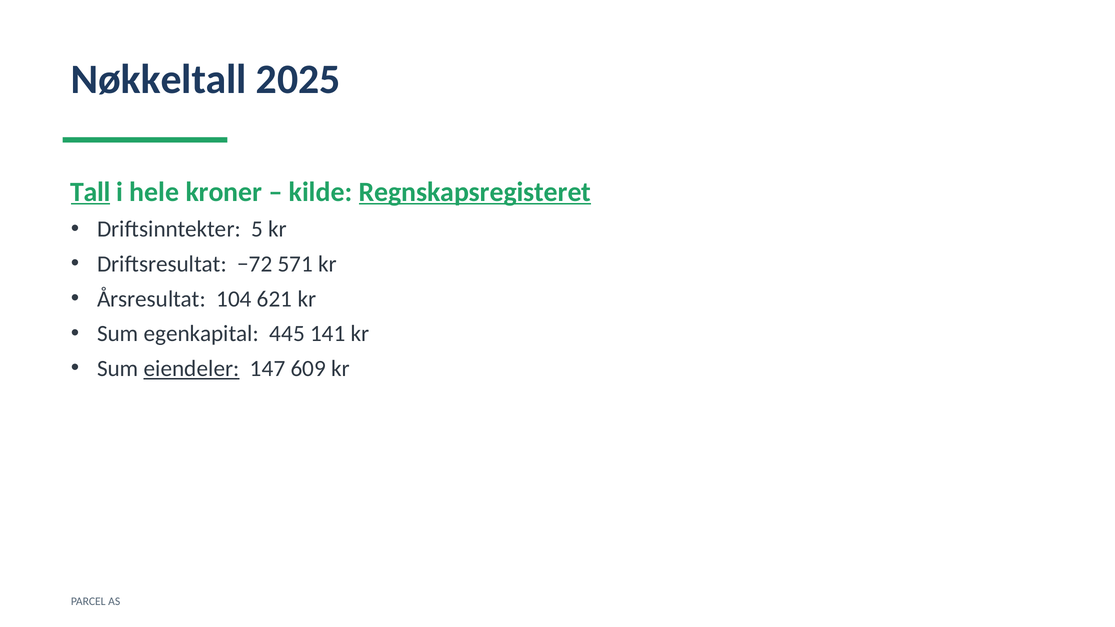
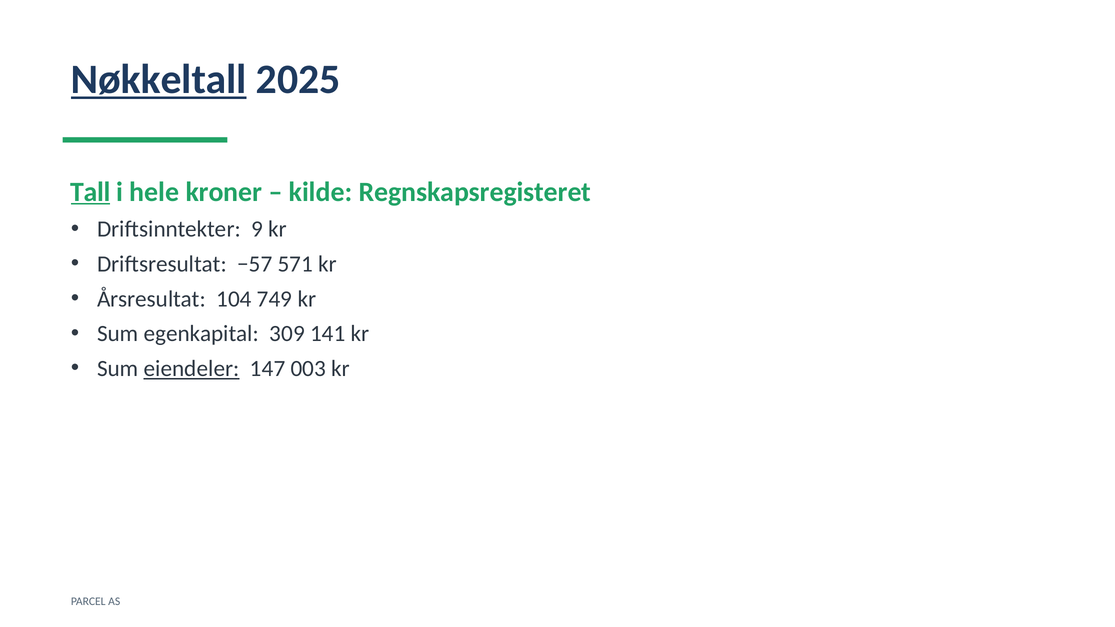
Nøkkeltall underline: none -> present
Regnskapsregisteret underline: present -> none
5: 5 -> 9
−72: −72 -> −57
621: 621 -> 749
445: 445 -> 309
609: 609 -> 003
